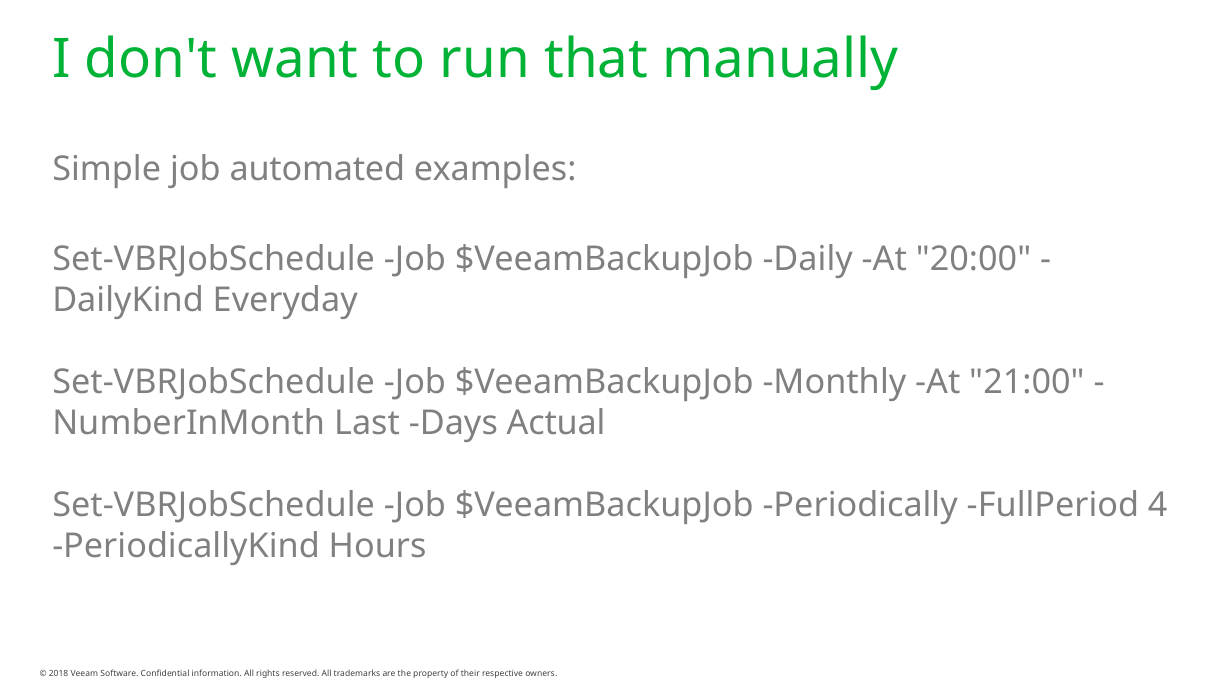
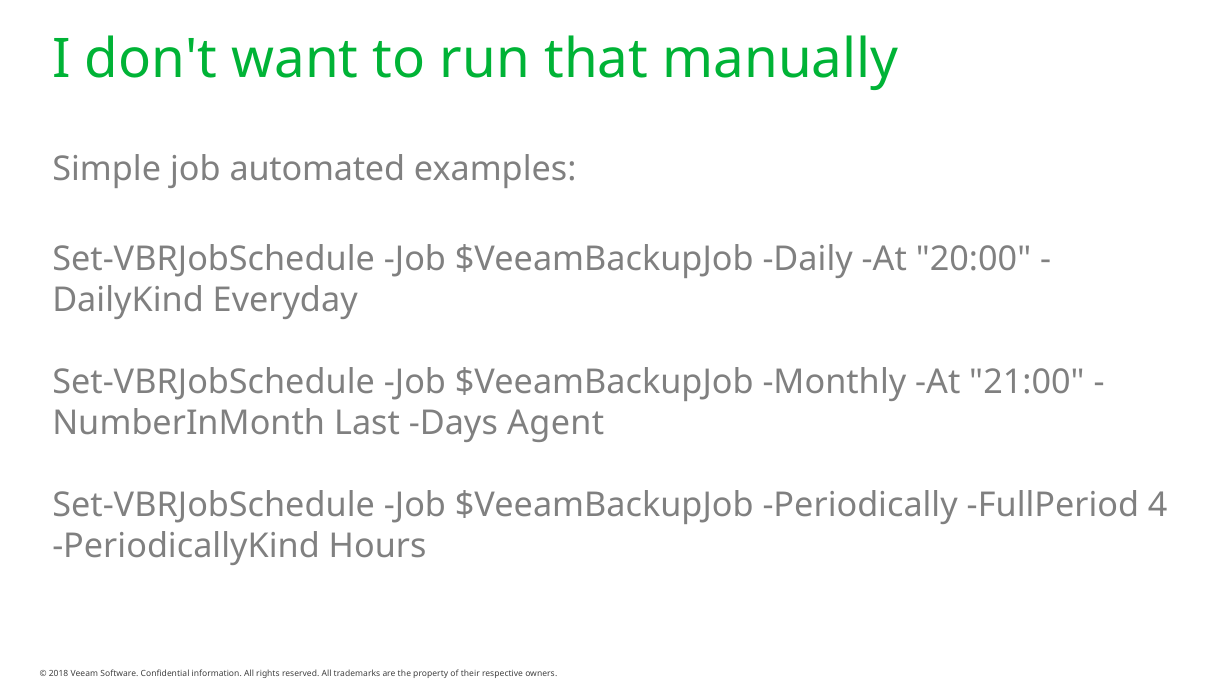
Actual: Actual -> Agent
